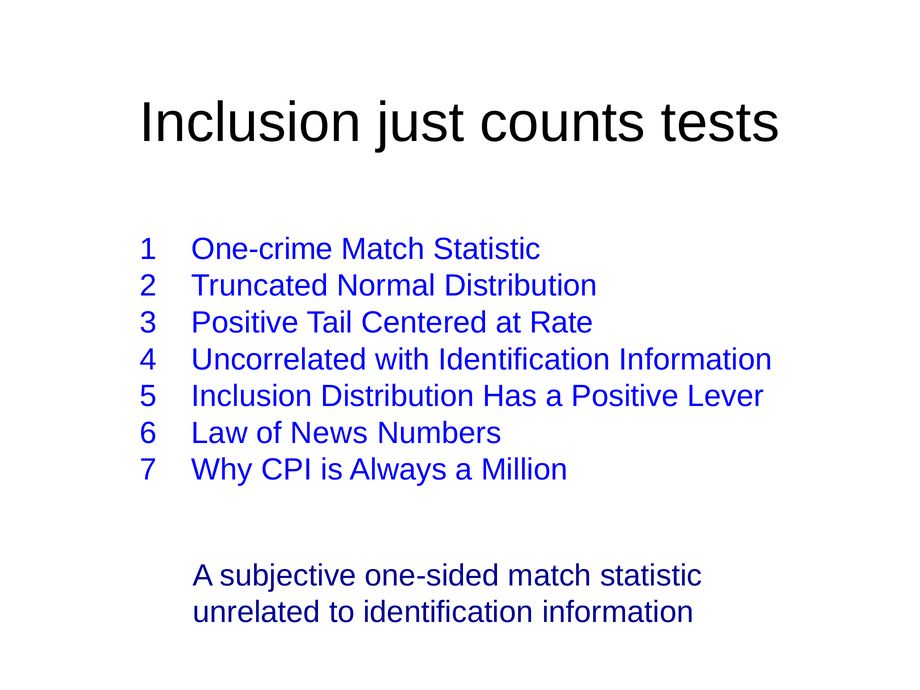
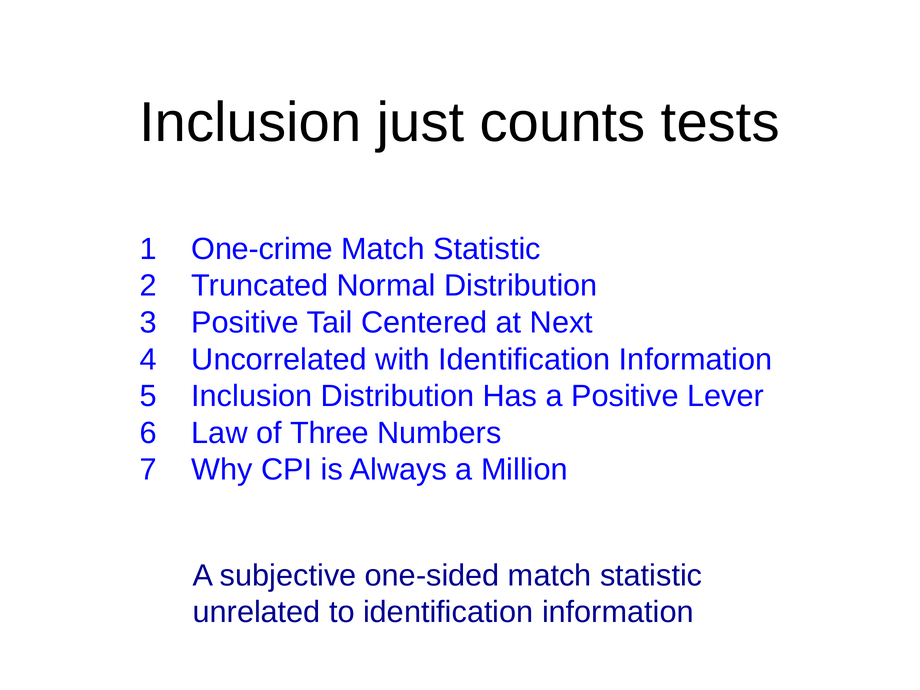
Rate: Rate -> Next
News: News -> Three
